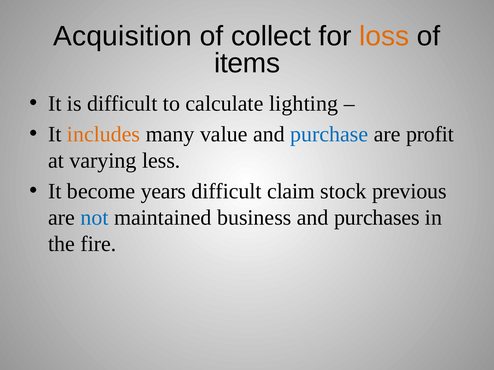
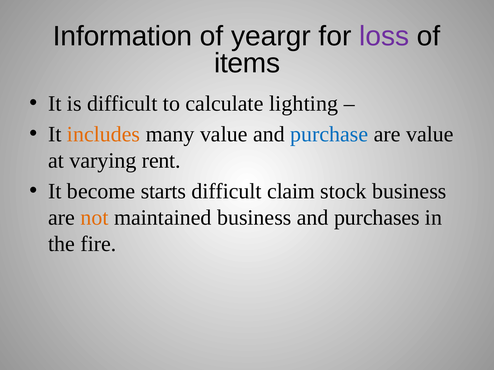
Acquisition: Acquisition -> Information
collect: collect -> yeargr
loss colour: orange -> purple
are profit: profit -> value
less: less -> rent
years: years -> starts
stock previous: previous -> business
not colour: blue -> orange
